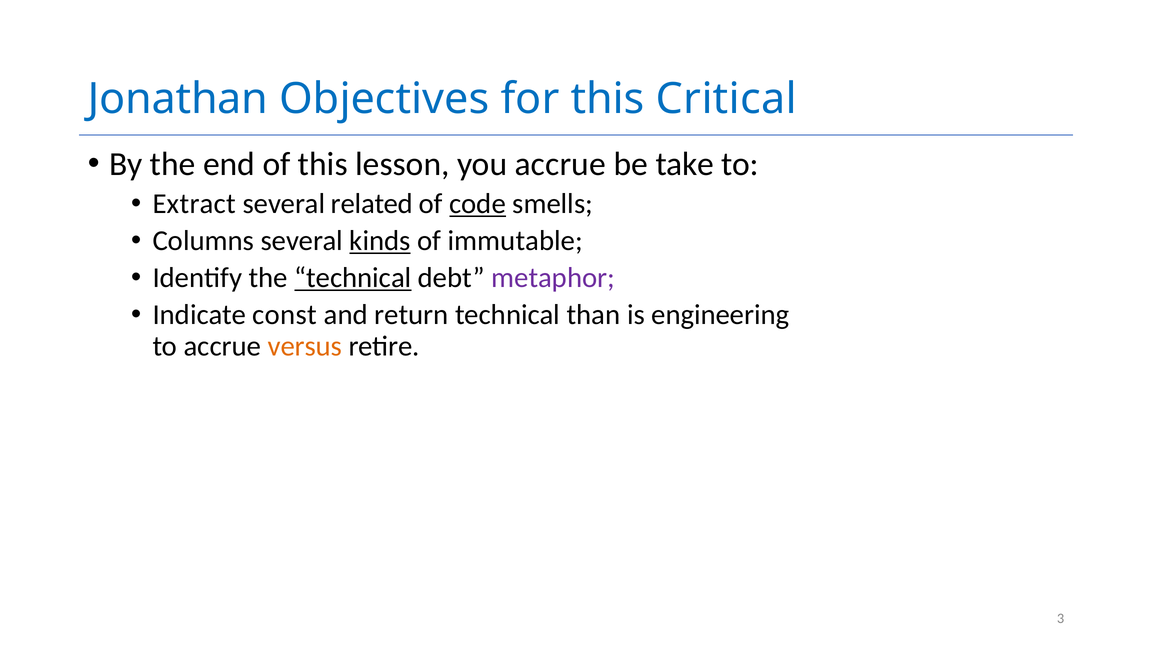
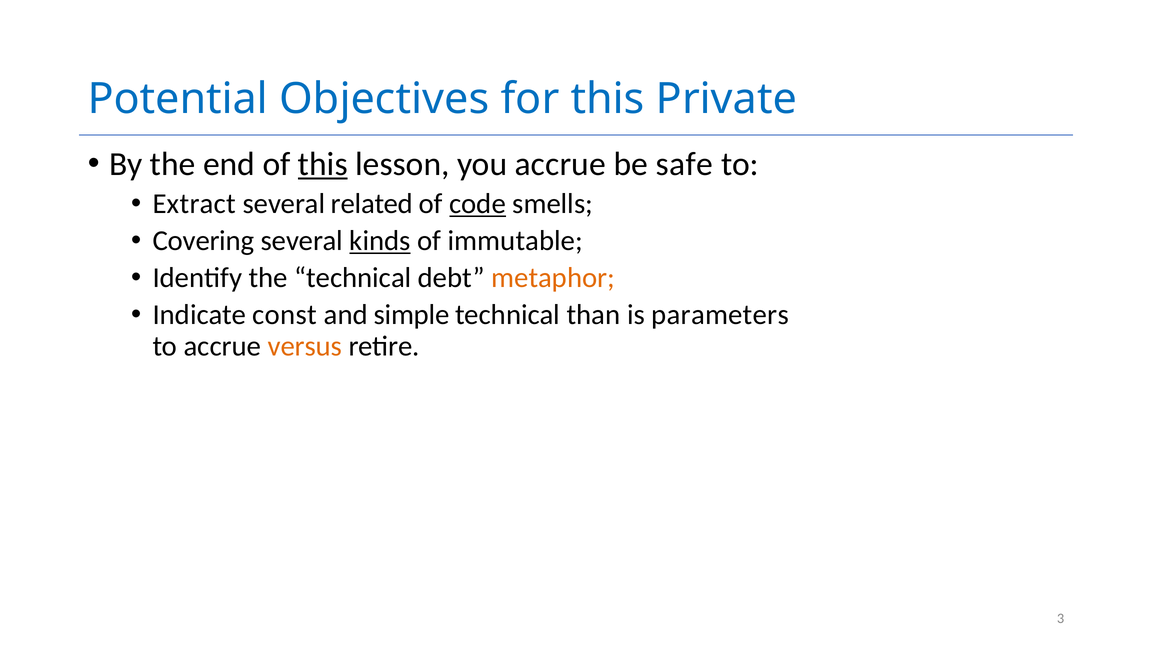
Jonathan: Jonathan -> Potential
Critical: Critical -> Private
this at (323, 164) underline: none -> present
take: take -> safe
Columns: Columns -> Covering
technical at (353, 278) underline: present -> none
metaphor colour: purple -> orange
return: return -> simple
engineering: engineering -> parameters
